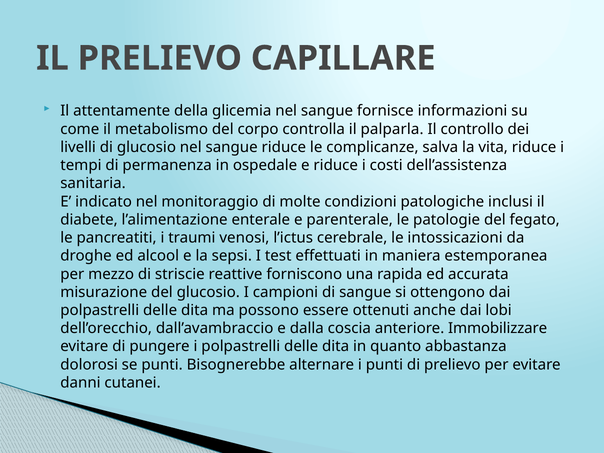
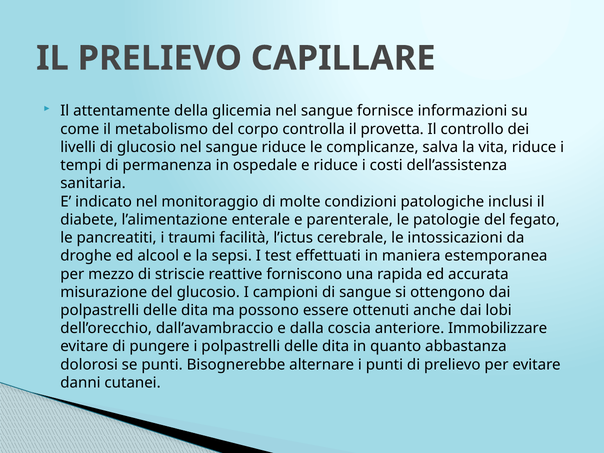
palparla: palparla -> provetta
venosi: venosi -> facilità
